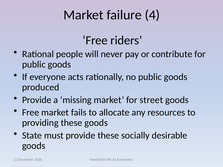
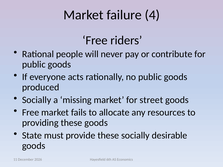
Provide at (37, 100): Provide -> Socially
